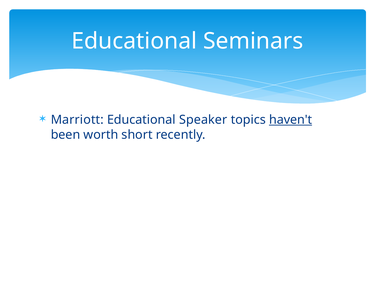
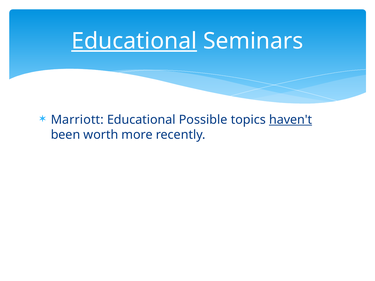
Educational at (134, 41) underline: none -> present
Speaker: Speaker -> Possible
short: short -> more
